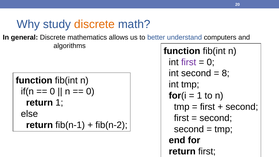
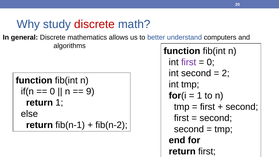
discrete at (95, 24) colour: orange -> red
8: 8 -> 2
0 at (90, 91): 0 -> 9
